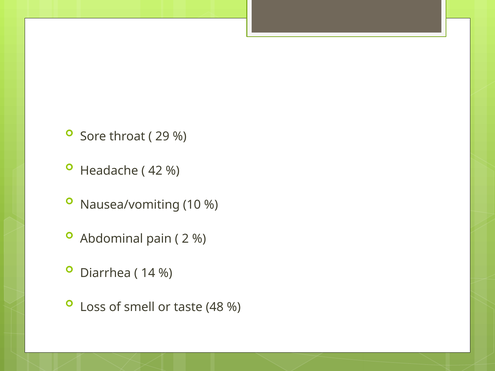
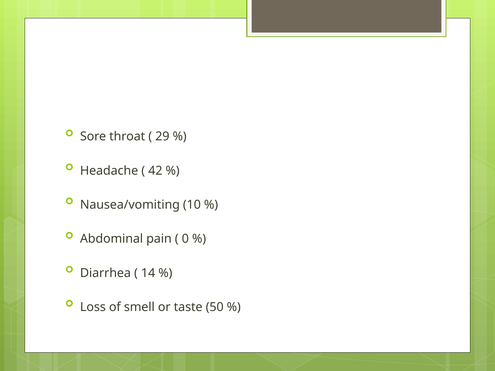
2: 2 -> 0
48: 48 -> 50
